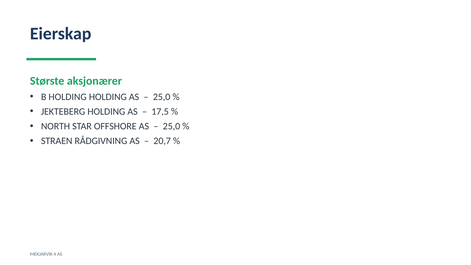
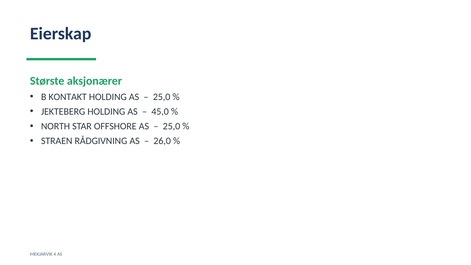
B HOLDING: HOLDING -> KONTAKT
17,5: 17,5 -> 45,0
20,7: 20,7 -> 26,0
